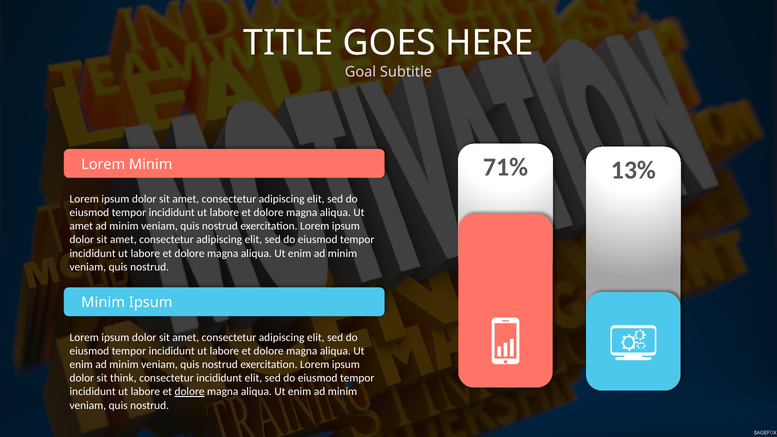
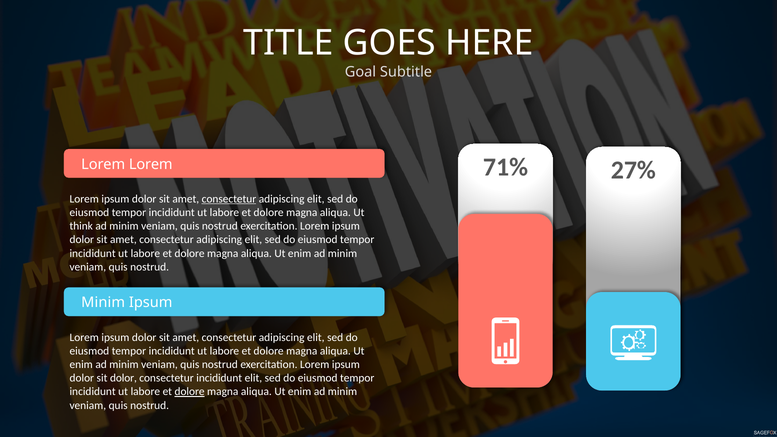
13%: 13% -> 27%
Minim at (151, 164): Minim -> Lorem
consectetur at (229, 199) underline: none -> present
amet at (81, 226): amet -> think
sit think: think -> dolor
